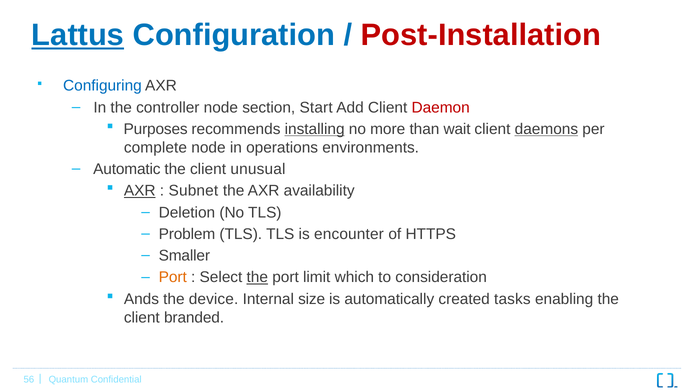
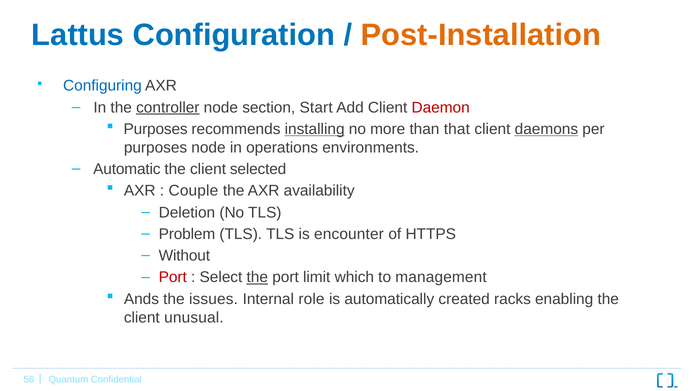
Lattus underline: present -> none
Post-Installation colour: red -> orange
controller underline: none -> present
wait: wait -> that
complete at (155, 148): complete -> purposes
unusual: unusual -> selected
AXR at (140, 191) underline: present -> none
Subnet: Subnet -> Couple
Smaller: Smaller -> Without
Port at (173, 277) colour: orange -> red
consideration: consideration -> management
device: device -> issues
size: size -> role
tasks: tasks -> racks
branded: branded -> unusual
